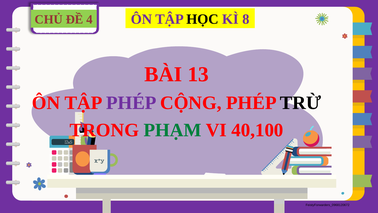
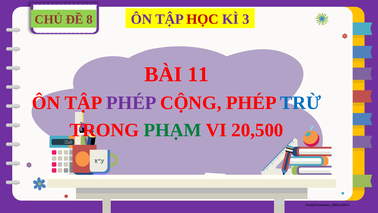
4: 4 -> 8
HỌC colour: black -> red
8: 8 -> 3
13: 13 -> 11
TRỪ colour: black -> blue
40,100: 40,100 -> 20,500
